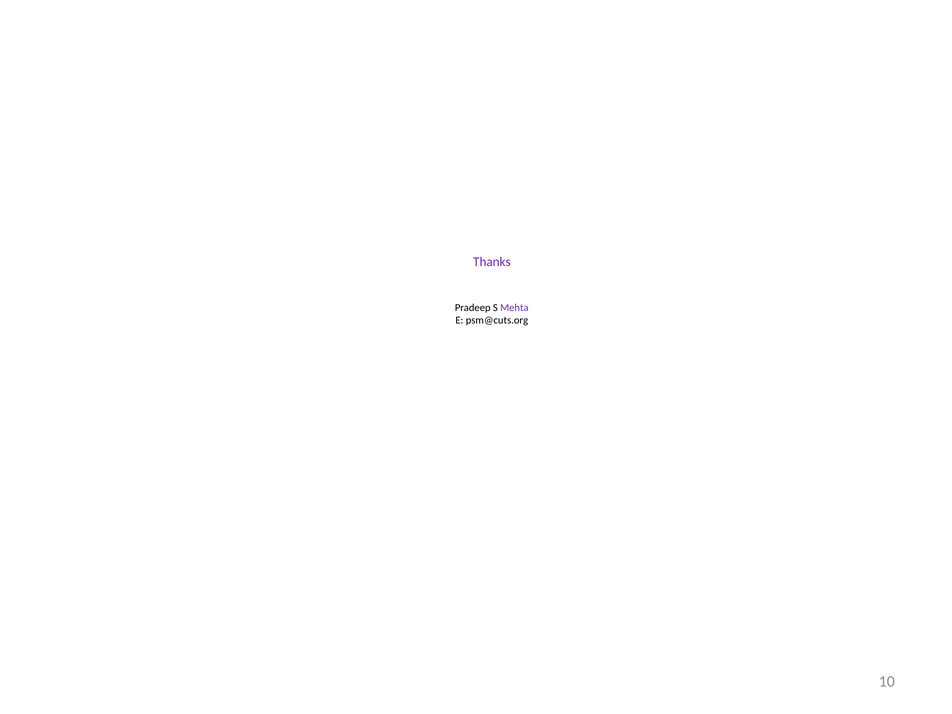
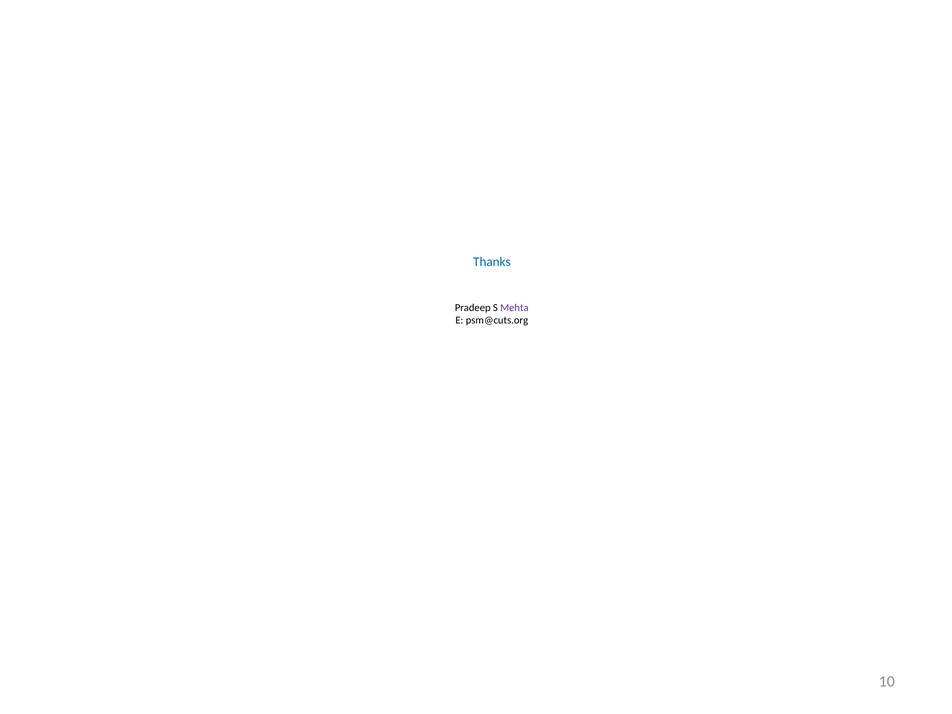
Thanks colour: purple -> blue
